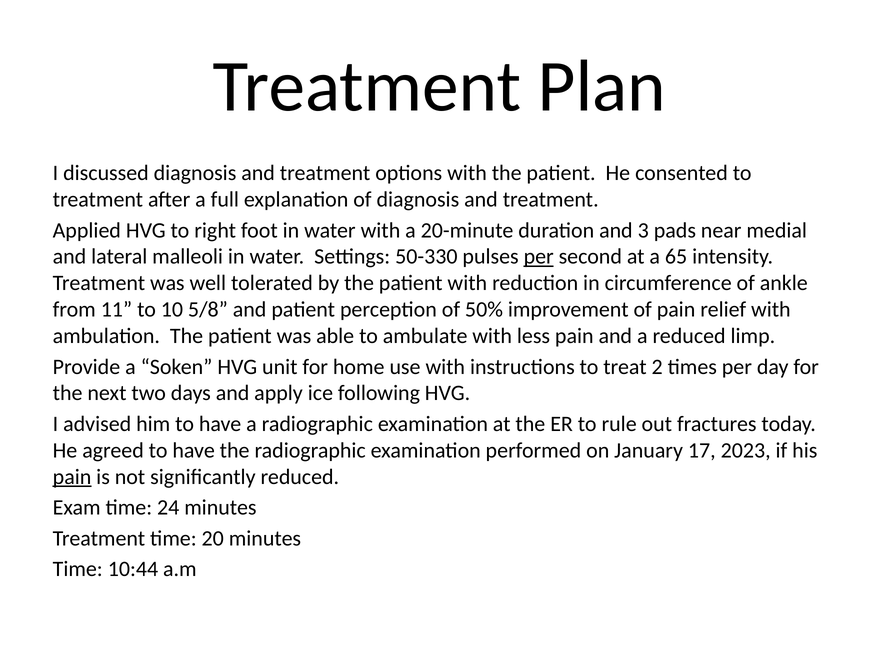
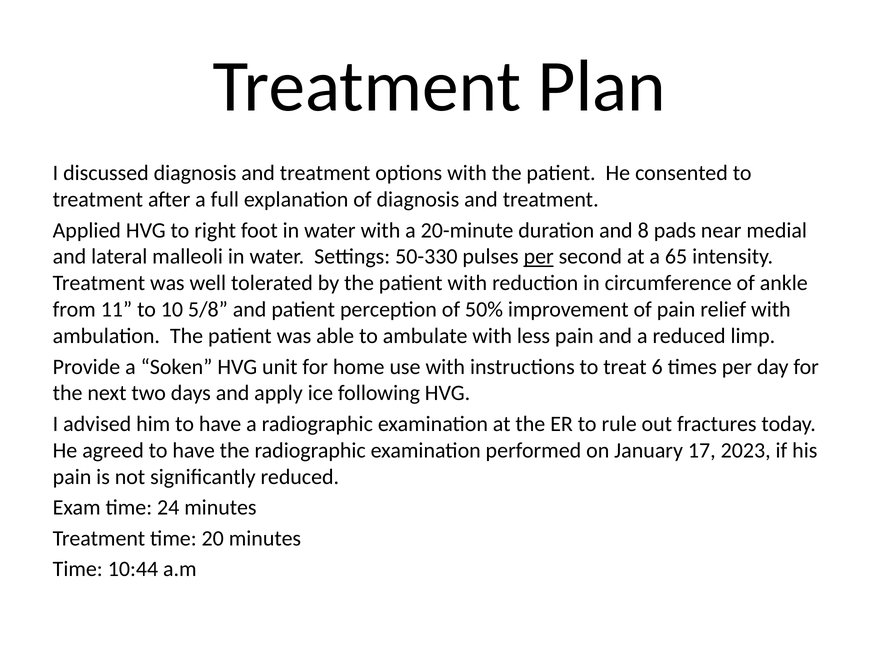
3: 3 -> 8
2: 2 -> 6
pain at (72, 476) underline: present -> none
